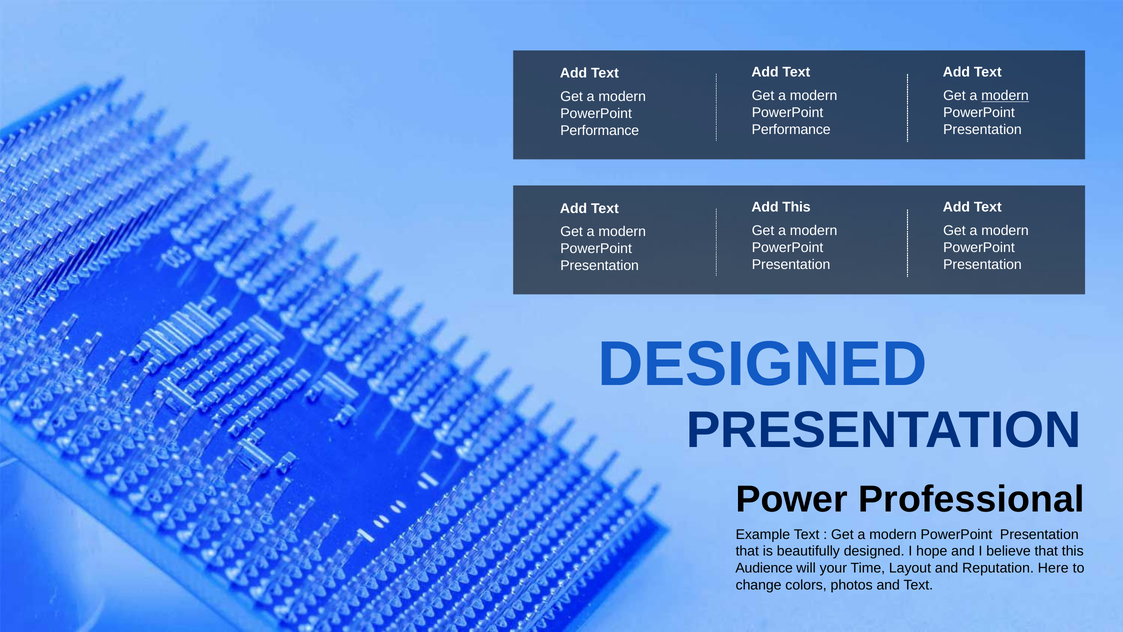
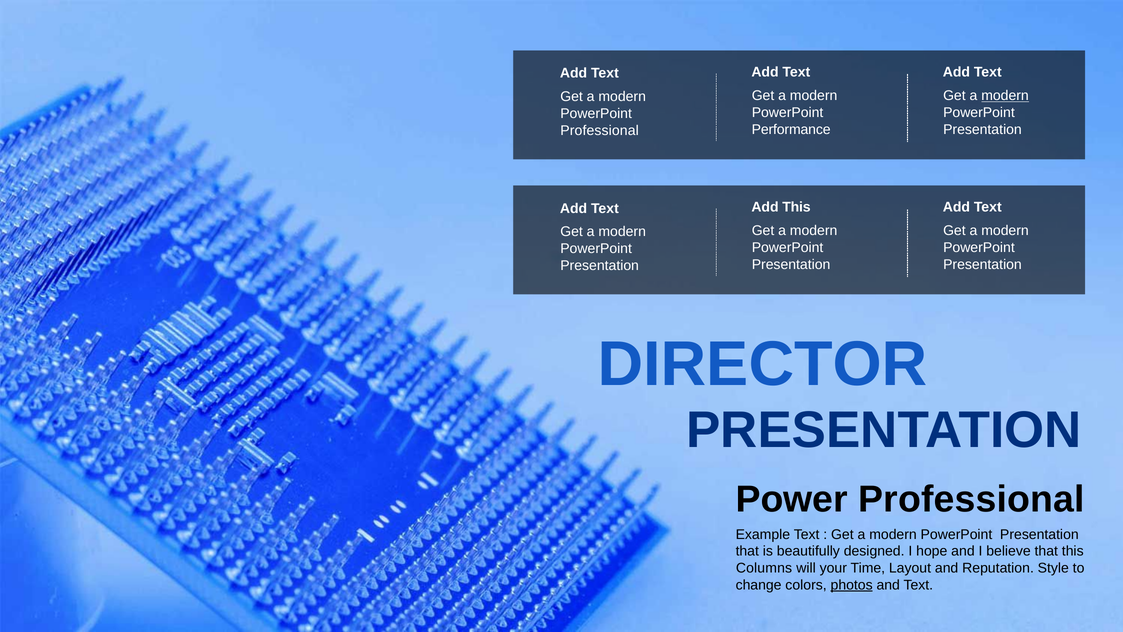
Performance at (600, 130): Performance -> Professional
DESIGNED at (763, 364): DESIGNED -> DIRECTOR
Audience: Audience -> Columns
Here: Here -> Style
photos underline: none -> present
